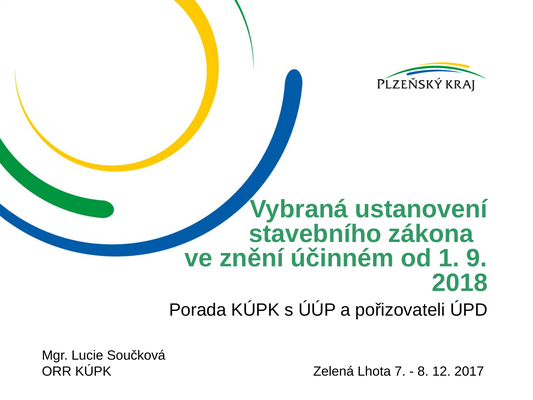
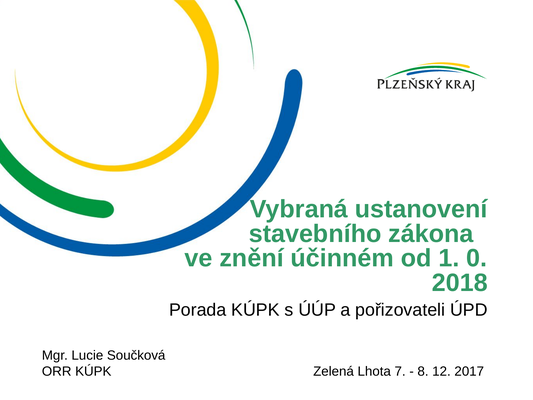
9: 9 -> 0
